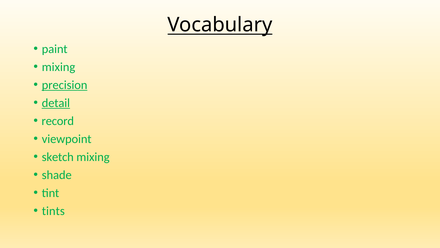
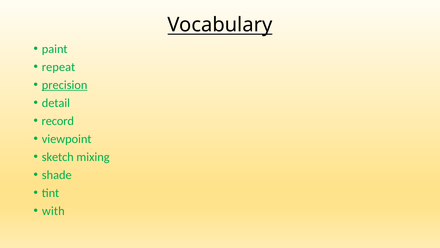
mixing at (59, 67): mixing -> repeat
detail underline: present -> none
tints: tints -> with
